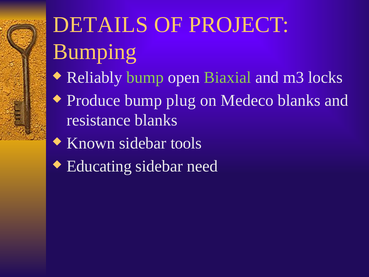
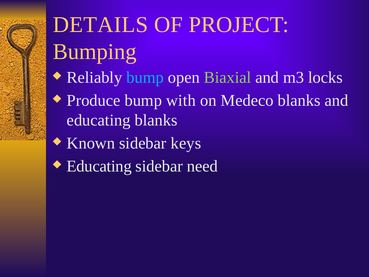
bump at (145, 77) colour: light green -> light blue
plug: plug -> with
resistance at (99, 120): resistance -> educating
tools: tools -> keys
